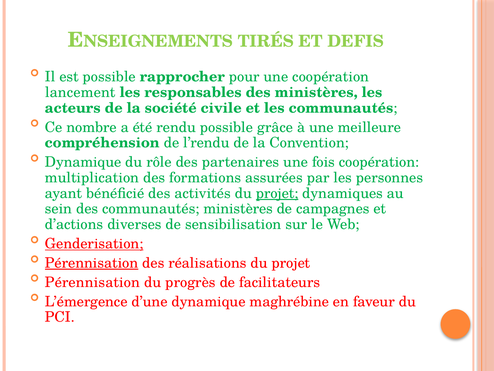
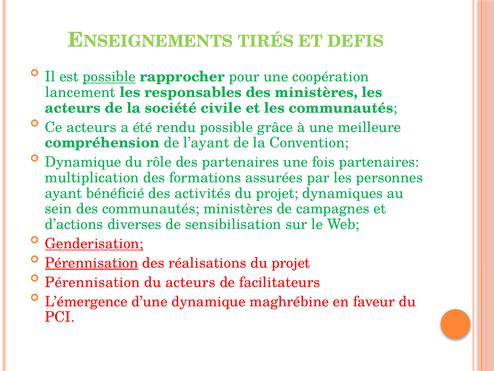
possible at (109, 77) underline: none -> present
Ce nombre: nombre -> acteurs
l’rendu: l’rendu -> l’ayant
fois coopération: coopération -> partenaires
projet at (277, 193) underline: present -> none
du progrès: progrès -> acteurs
